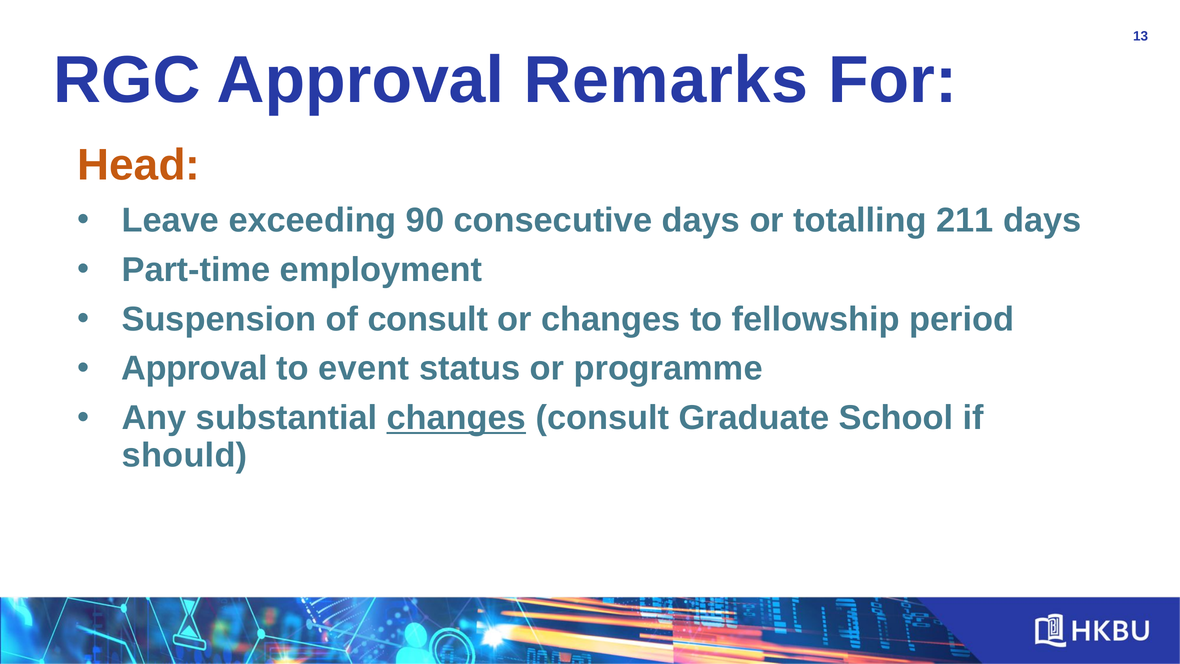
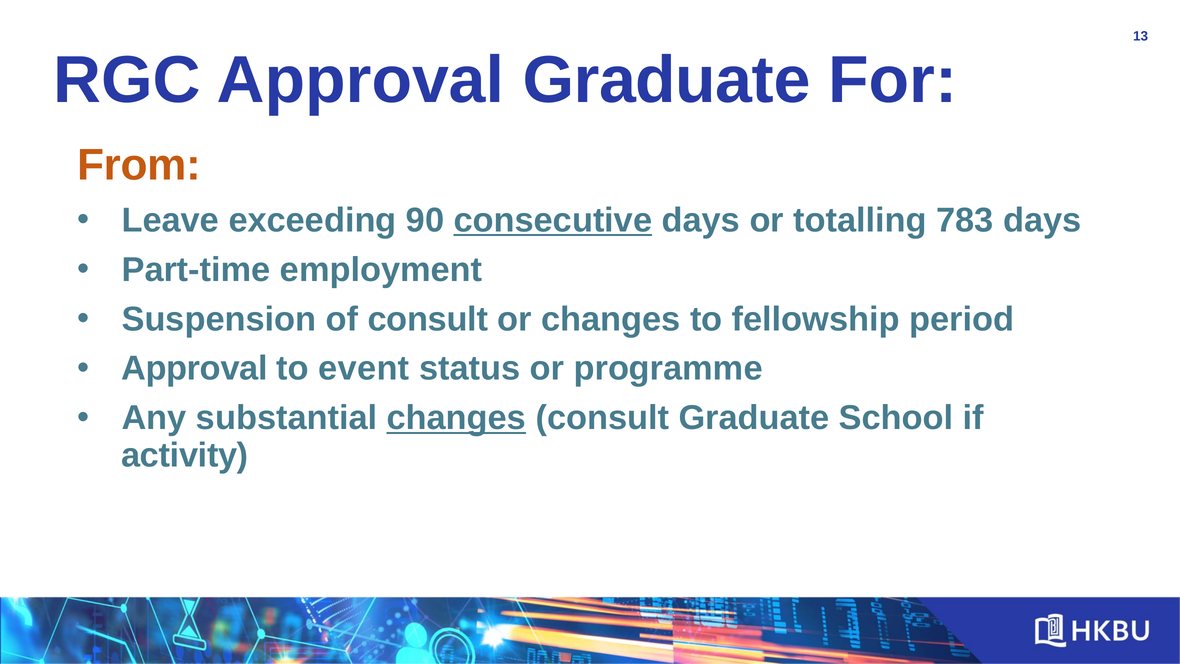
Approval Remarks: Remarks -> Graduate
Head: Head -> From
consecutive underline: none -> present
211: 211 -> 783
should: should -> activity
